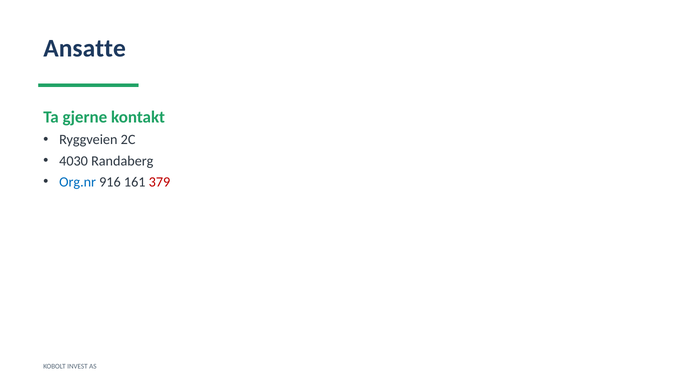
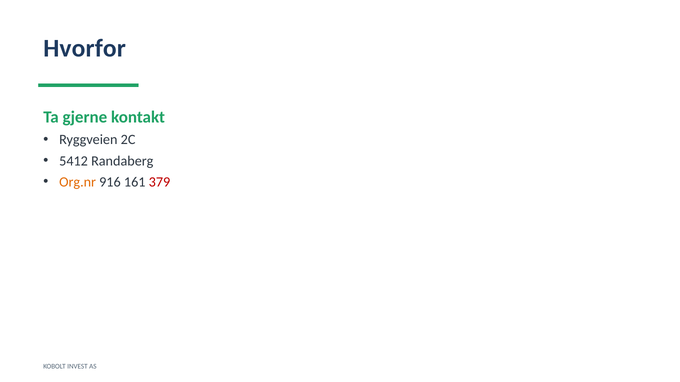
Ansatte: Ansatte -> Hvorfor
4030: 4030 -> 5412
Org.nr colour: blue -> orange
